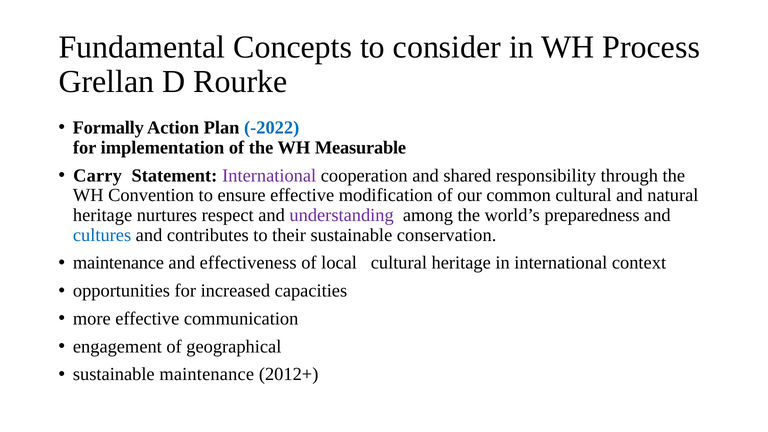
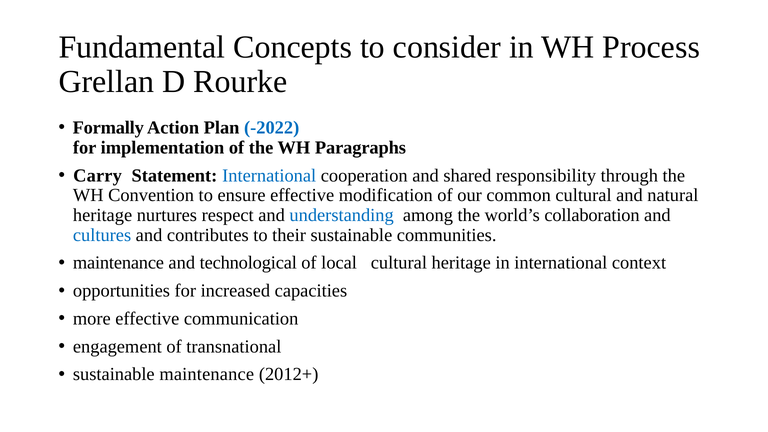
Measurable: Measurable -> Paragraphs
International at (269, 175) colour: purple -> blue
understanding colour: purple -> blue
preparedness: preparedness -> collaboration
conservation: conservation -> communities
effectiveness: effectiveness -> technological
geographical: geographical -> transnational
